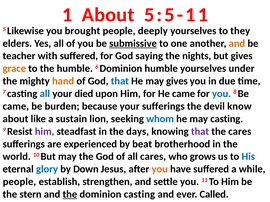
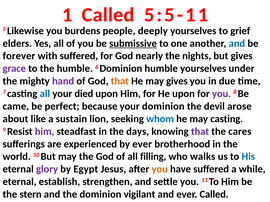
1 About: About -> Called
brought: brought -> burdens
they: they -> grief
and at (237, 43) colour: orange -> blue
teacher: teacher -> forever
saying: saying -> nearly
grace colour: orange -> purple
hand colour: orange -> purple
that at (120, 81) colour: blue -> orange
He came: came -> upon
you at (222, 94) colour: blue -> purple
burden: burden -> perfect
your sufferings: sufferings -> dominion
know: know -> arose
by beat: beat -> ever
all cares: cares -> filling
grows: grows -> walks
glory colour: blue -> purple
Down: Down -> Egypt
people at (19, 182): people -> eternal
the at (70, 195) underline: present -> none
dominion casting: casting -> vigilant
